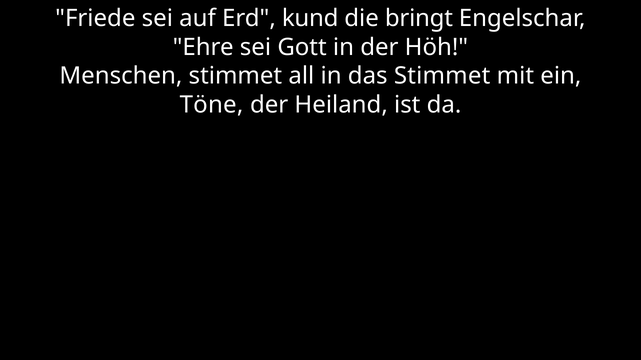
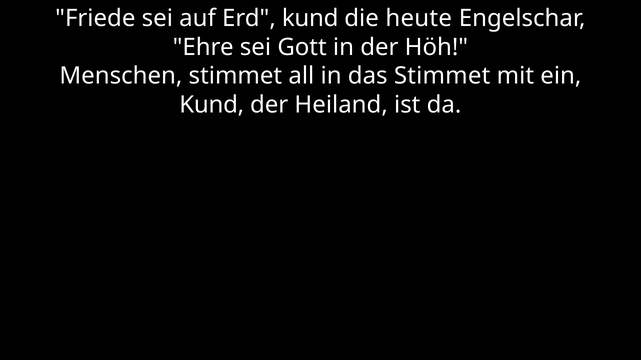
bringt: bringt -> heute
Töne at (211, 105): Töne -> Kund
